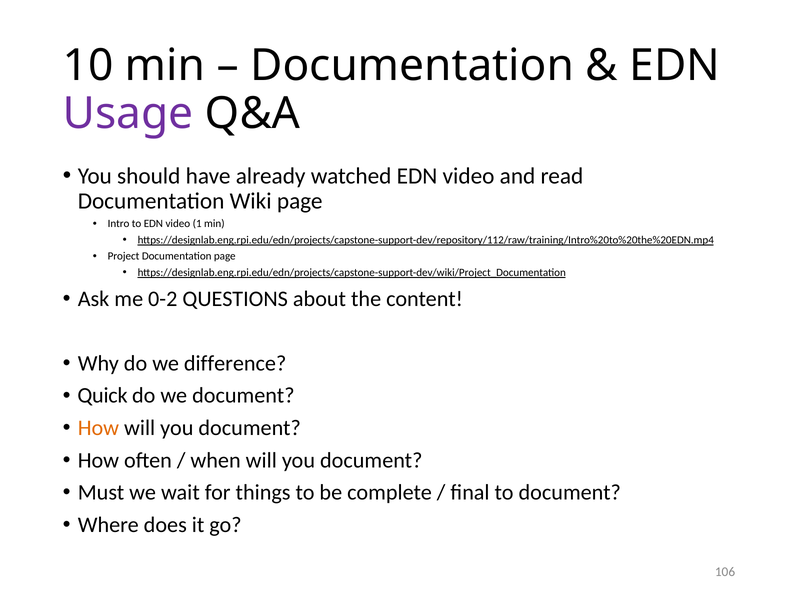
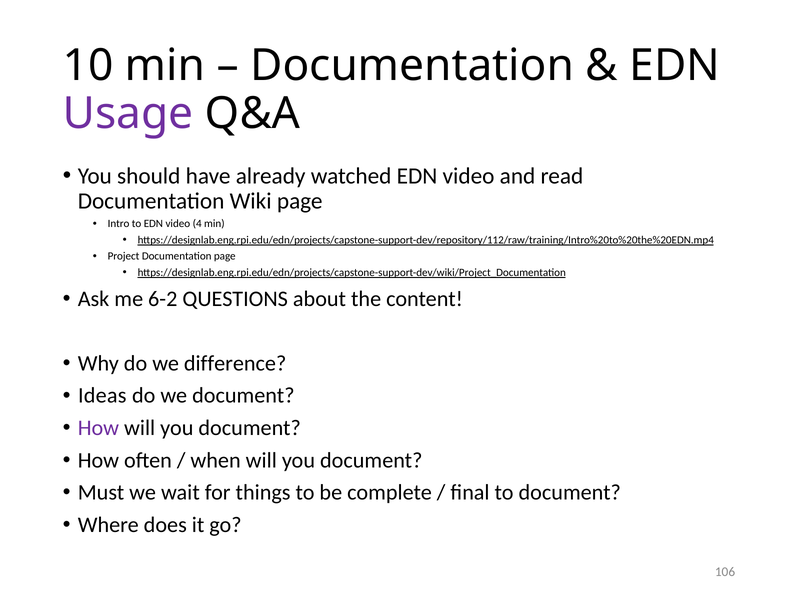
1: 1 -> 4
0-2: 0-2 -> 6-2
Quick: Quick -> Ideas
How at (98, 428) colour: orange -> purple
